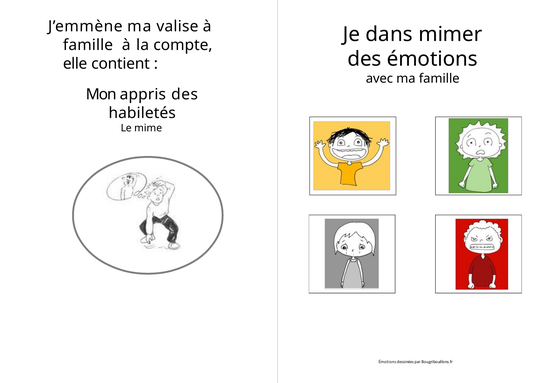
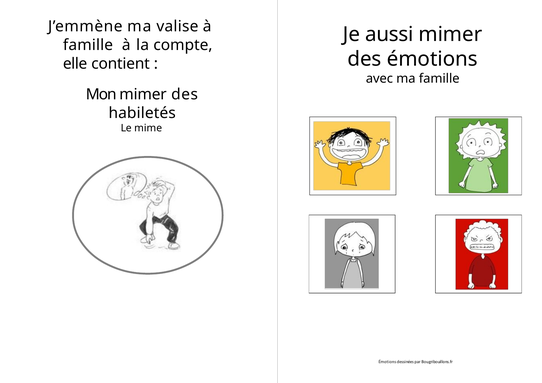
dans: dans -> aussi
Mon appris: appris -> mimer
